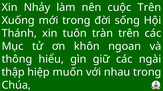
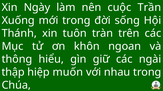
Nhảy: Nhảy -> Ngày
cuộc Trên: Trên -> Trần
